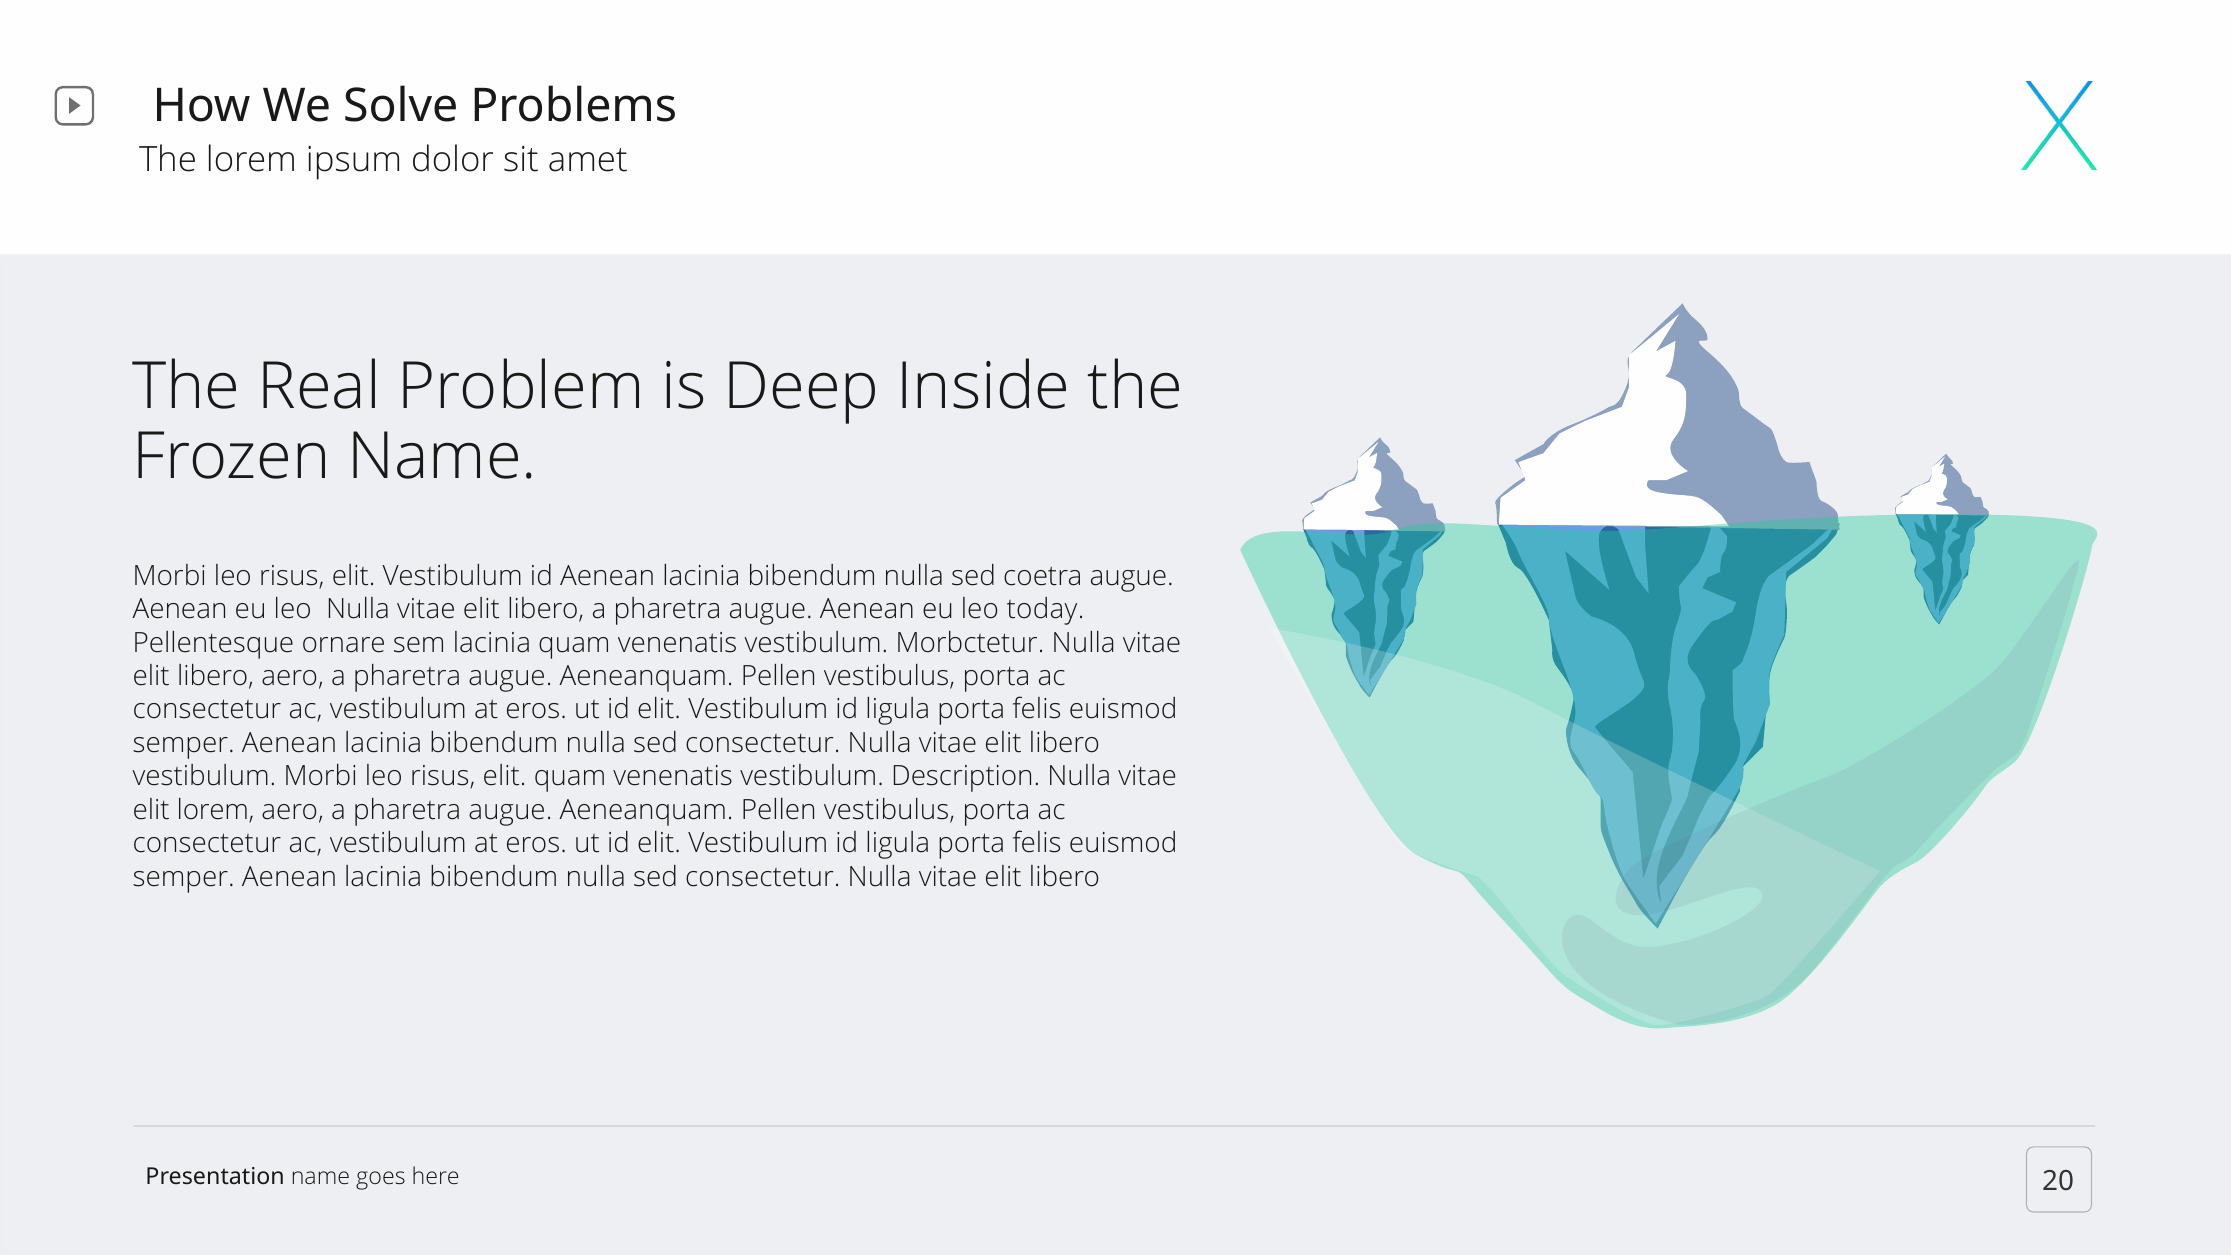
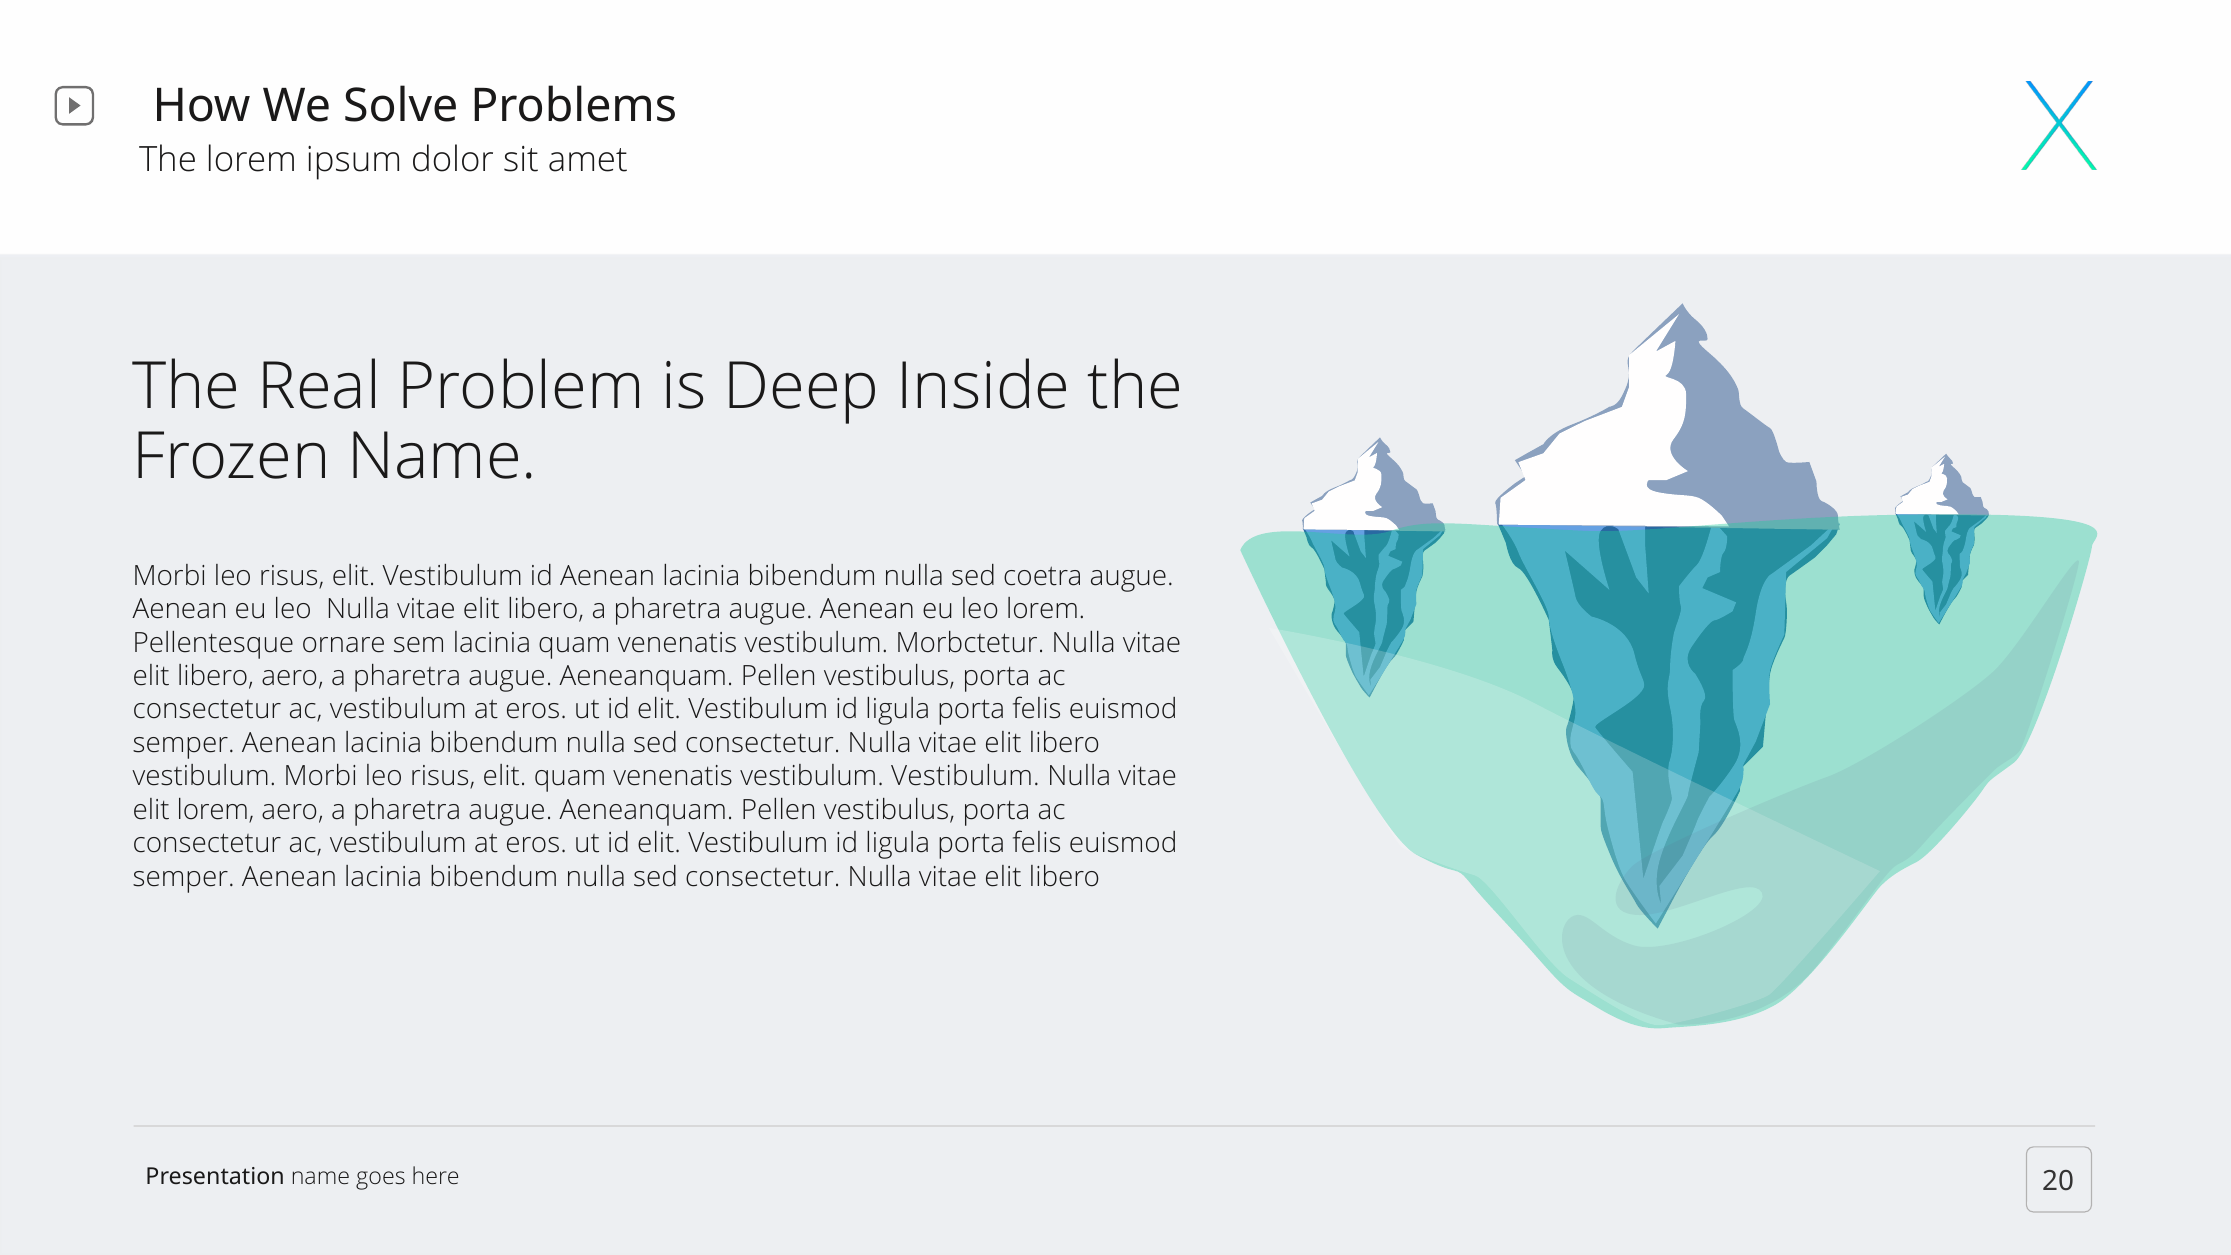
leo today: today -> lorem
vestibulum Description: Description -> Vestibulum
